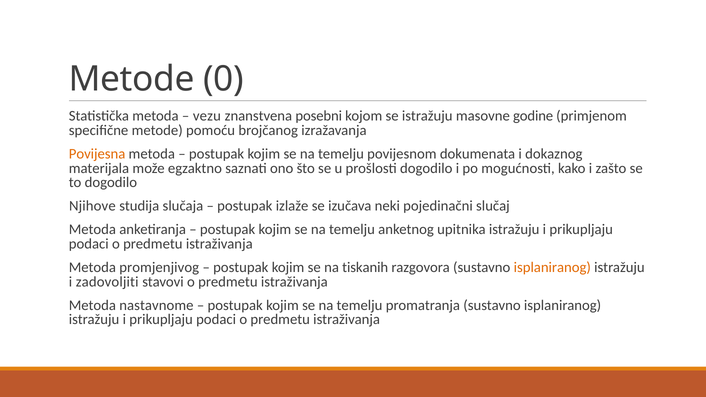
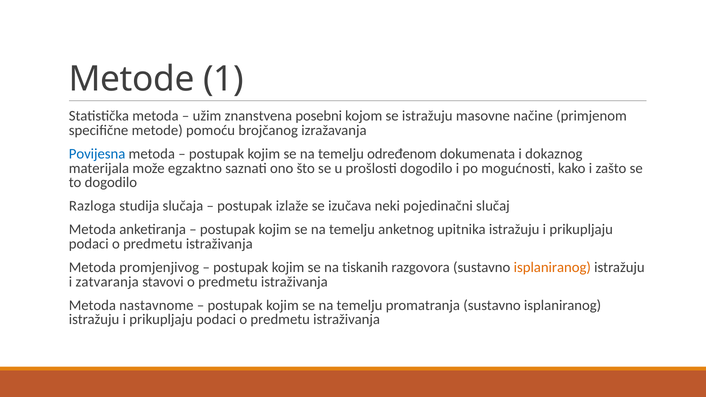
0: 0 -> 1
vezu: vezu -> užim
godine: godine -> načine
Povijesna colour: orange -> blue
povijesnom: povijesnom -> određenom
Njihove: Njihove -> Razloga
zadovoljiti: zadovoljiti -> zatvaranja
